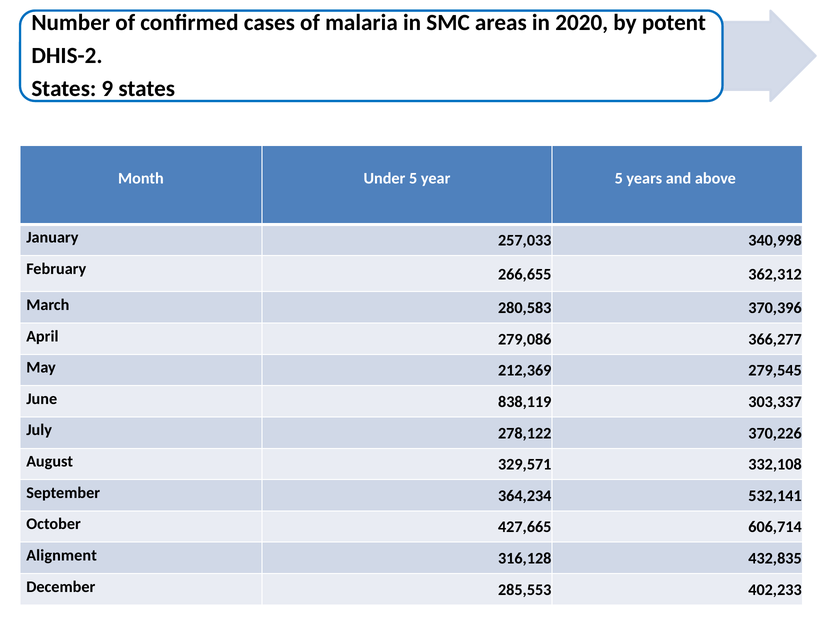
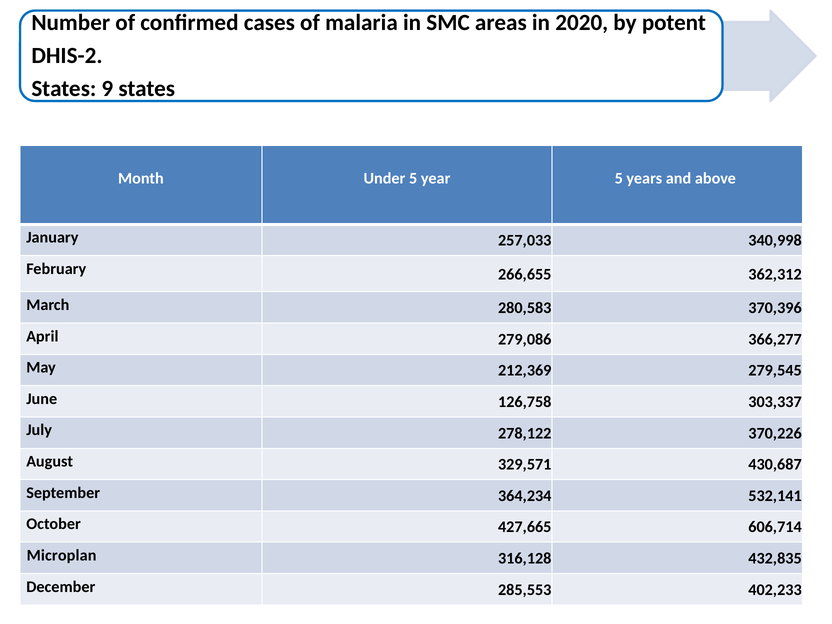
838,119: 838,119 -> 126,758
332,108: 332,108 -> 430,687
Alignment: Alignment -> Microplan
